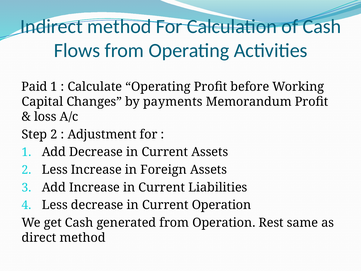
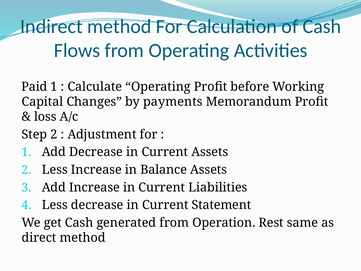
Foreign: Foreign -> Balance
Current Operation: Operation -> Statement
